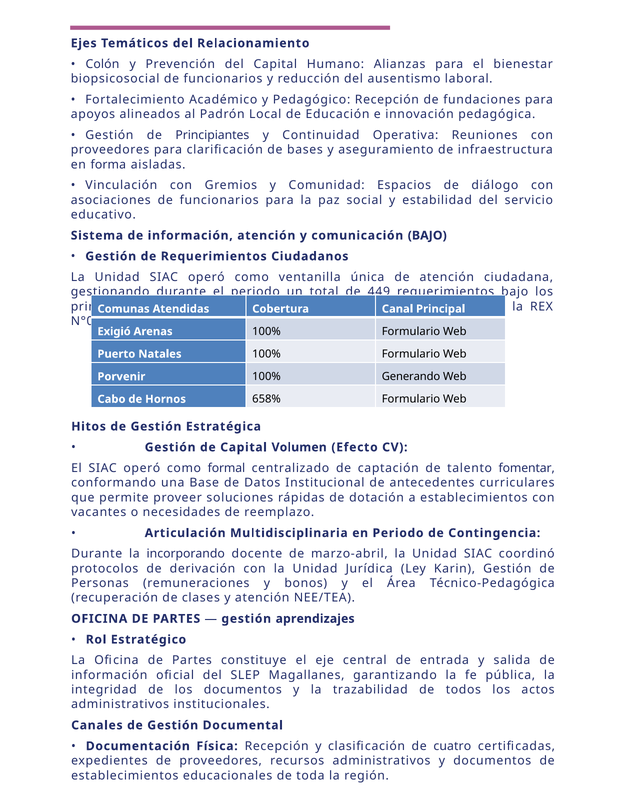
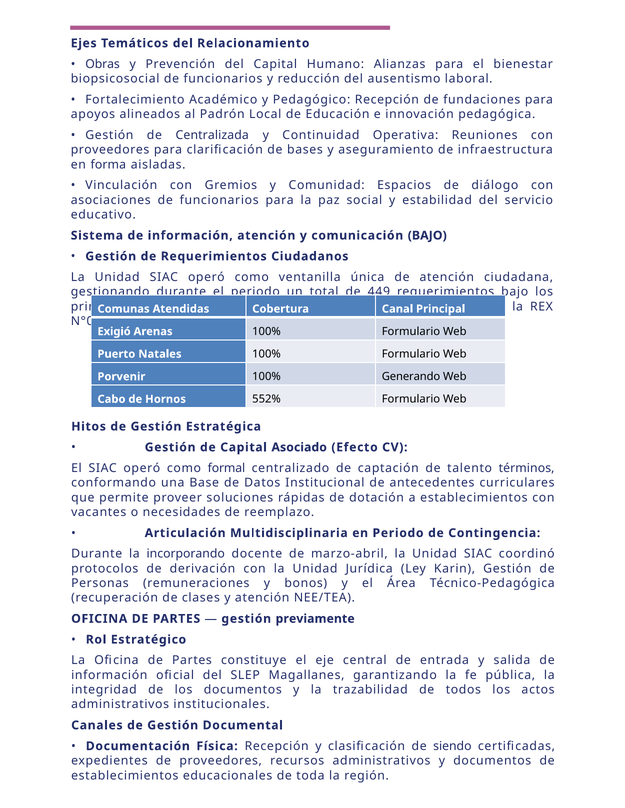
Colón: Colón -> Obras
Principiantes: Principiantes -> Centralizada
658%: 658% -> 552%
Volumen: Volumen -> Asociado
fomentar: fomentar -> términos
aprendizajes: aprendizajes -> previamente
cuatro: cuatro -> siendo
